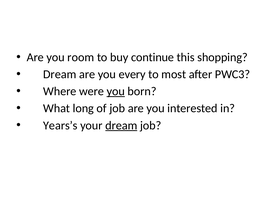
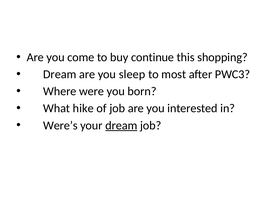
room: room -> come
every: every -> sleep
you at (116, 91) underline: present -> none
long: long -> hike
Years’s: Years’s -> Were’s
